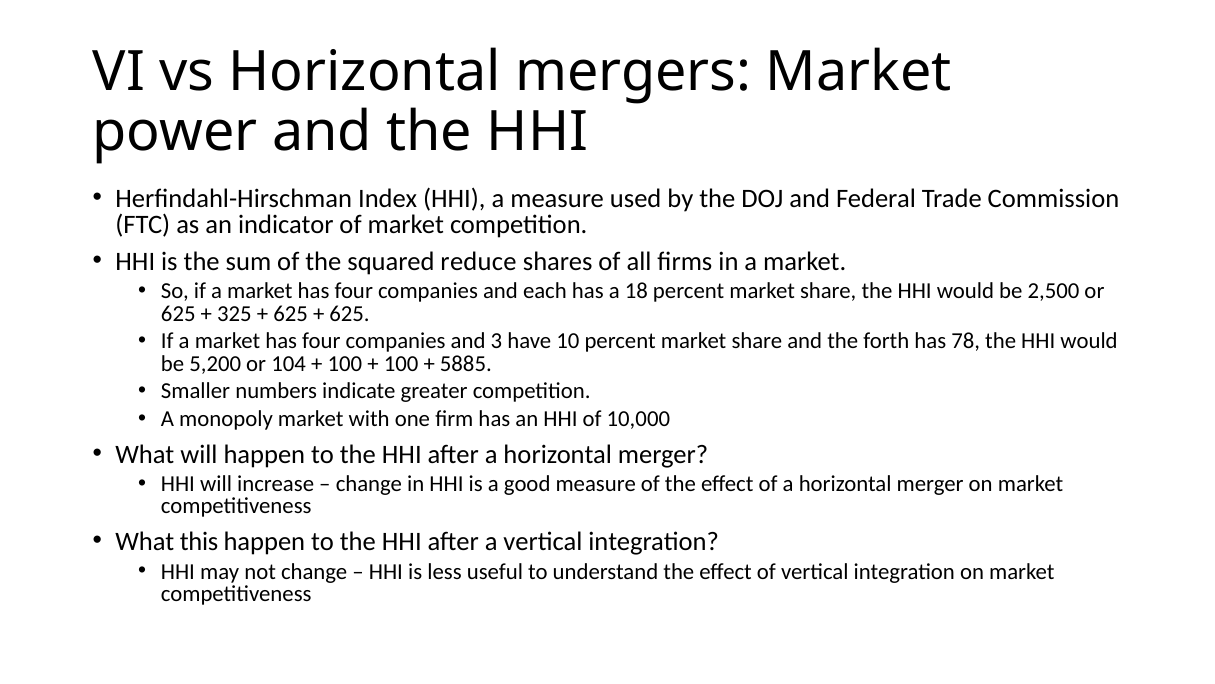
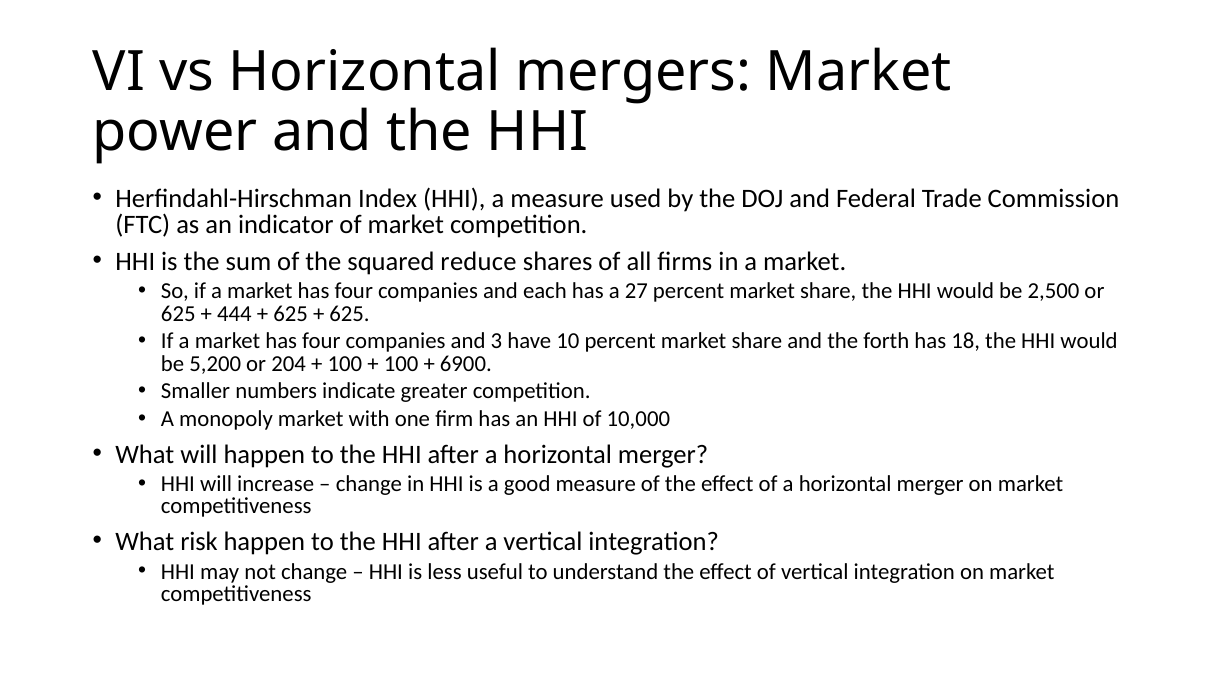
18: 18 -> 27
325: 325 -> 444
78: 78 -> 18
104: 104 -> 204
5885: 5885 -> 6900
this: this -> risk
